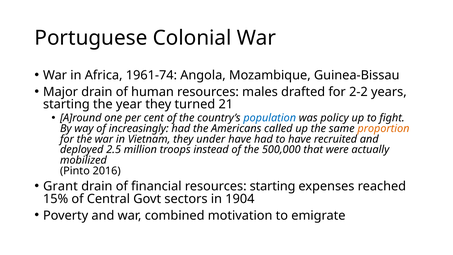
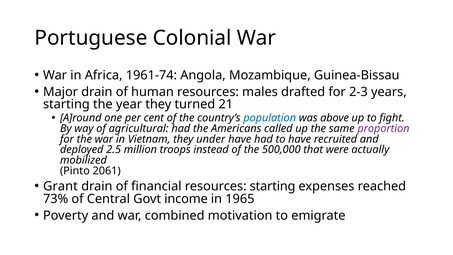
2-2: 2-2 -> 2-3
policy: policy -> above
increasingly: increasingly -> agricultural
proportion colour: orange -> purple
2016: 2016 -> 2061
15%: 15% -> 73%
sectors: sectors -> income
1904: 1904 -> 1965
